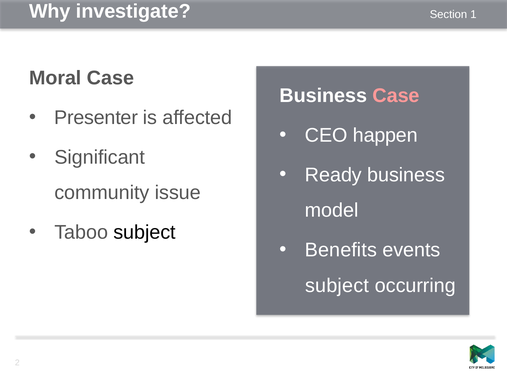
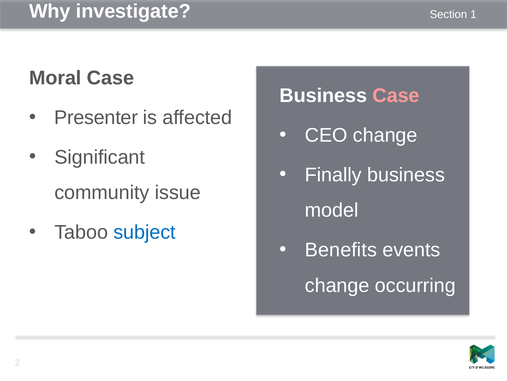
CEO happen: happen -> change
Ready: Ready -> Finally
subject at (145, 232) colour: black -> blue
subject at (337, 285): subject -> change
